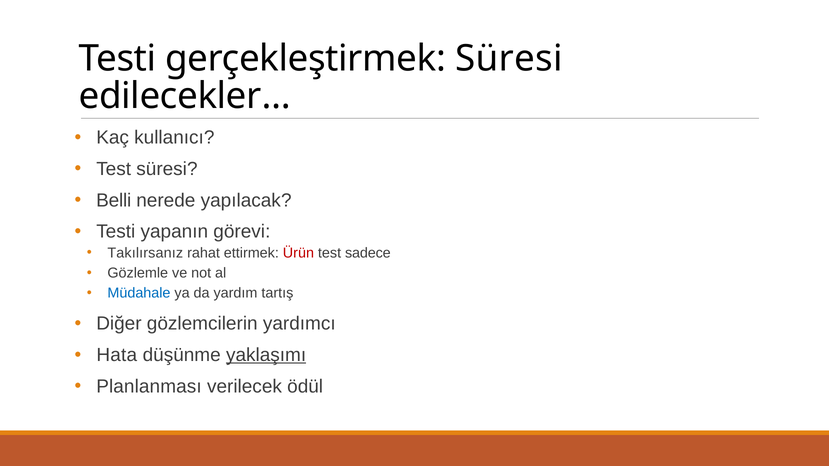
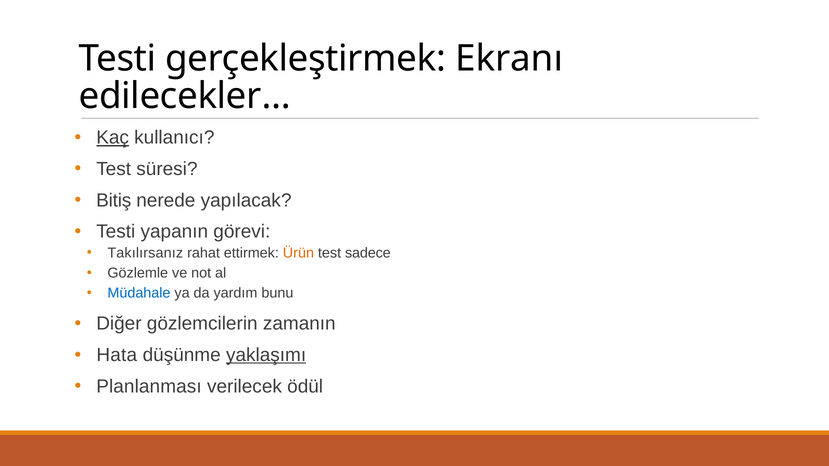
gerçekleştirmek Süresi: Süresi -> Ekranı
Kaç underline: none -> present
Belli: Belli -> Bitiş
Ürün colour: red -> orange
tartış: tartış -> bunu
yardımcı: yardımcı -> zamanın
